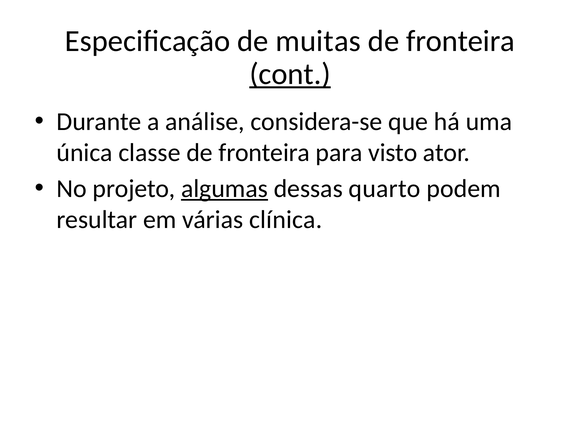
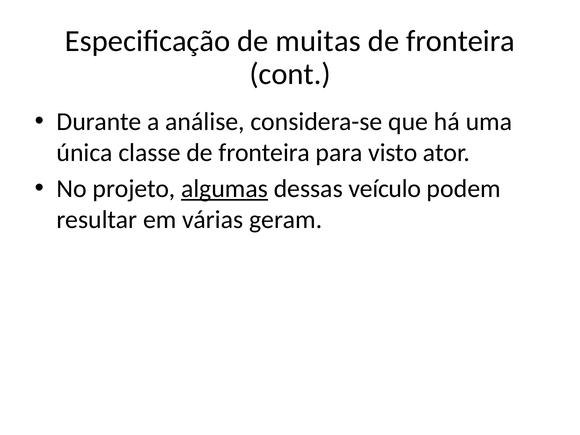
cont underline: present -> none
quarto: quarto -> veículo
clínica: clínica -> geram
